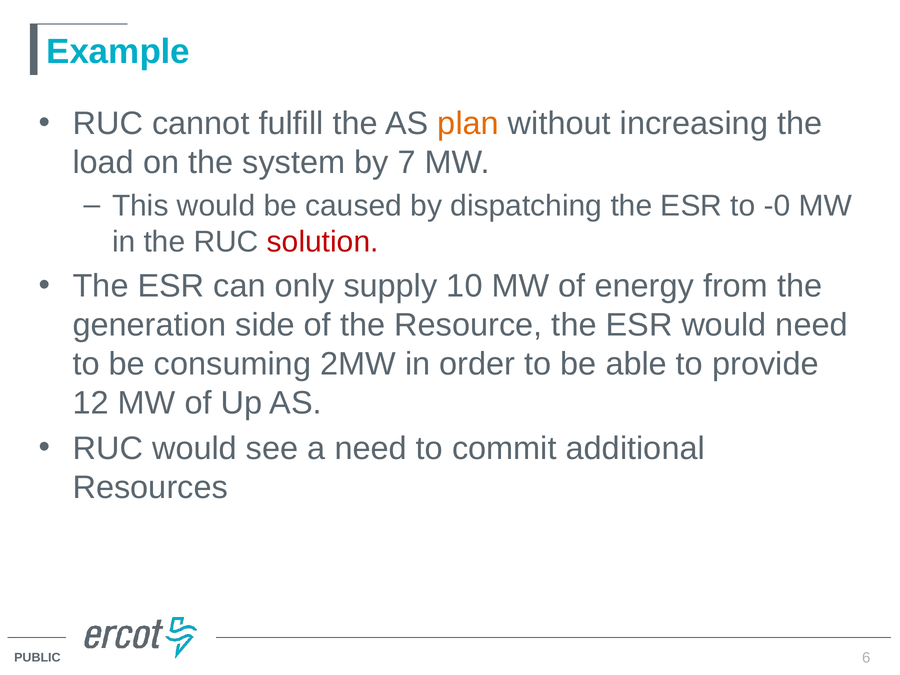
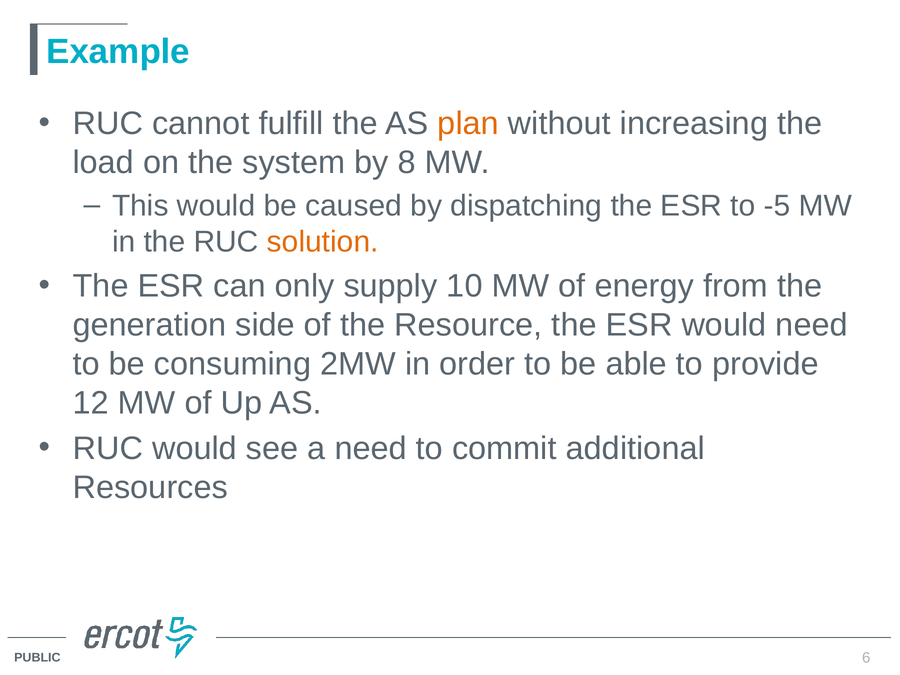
7: 7 -> 8
-0: -0 -> -5
solution colour: red -> orange
